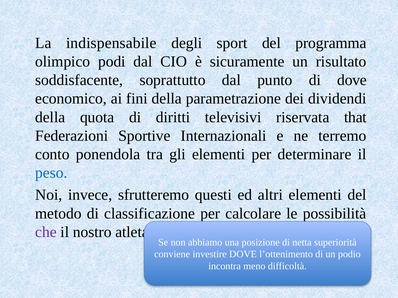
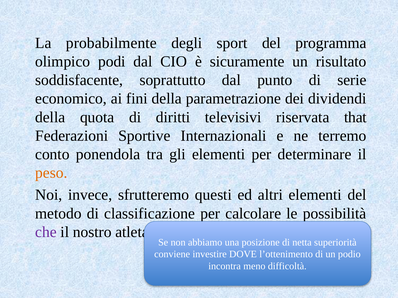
indispensabile: indispensabile -> probabilmente
di dove: dove -> serie
peso colour: blue -> orange
